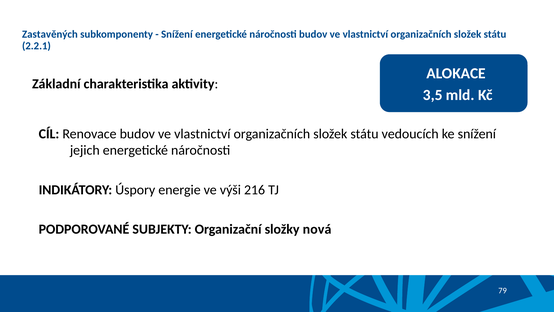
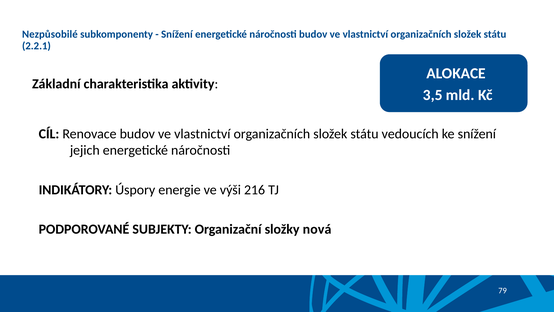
Zastavěných: Zastavěných -> Nezpůsobilé
